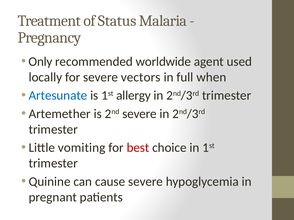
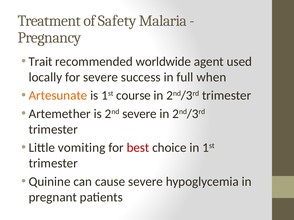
Status: Status -> Safety
Only: Only -> Trait
vectors: vectors -> success
Artesunate colour: blue -> orange
allergy: allergy -> course
